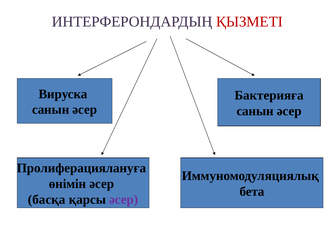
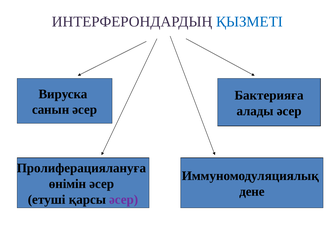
ҚЫЗМЕТІ colour: red -> blue
санын at (255, 111): санын -> алады
бета: бета -> дене
басқа: басқа -> етуші
